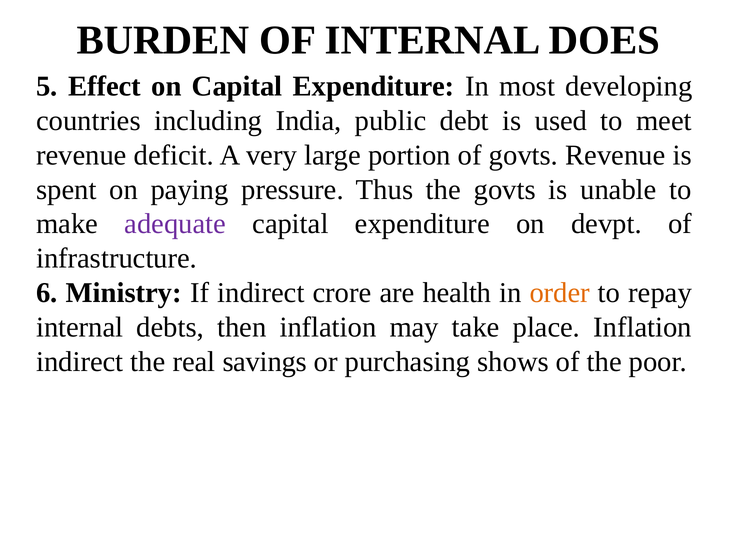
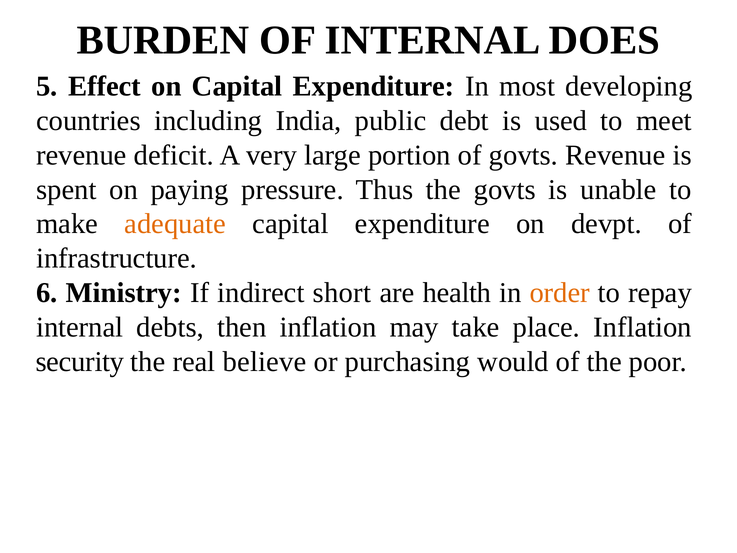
adequate colour: purple -> orange
crore: crore -> short
indirect at (80, 362): indirect -> security
savings: savings -> believe
shows: shows -> would
